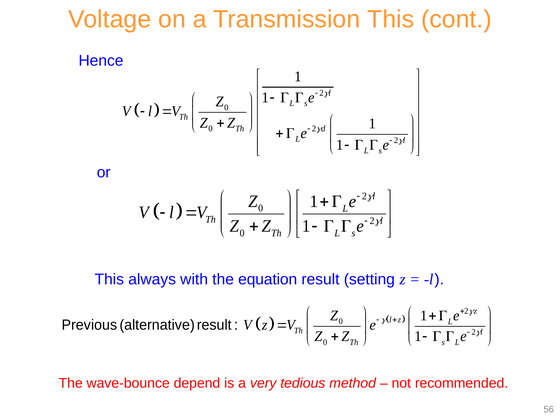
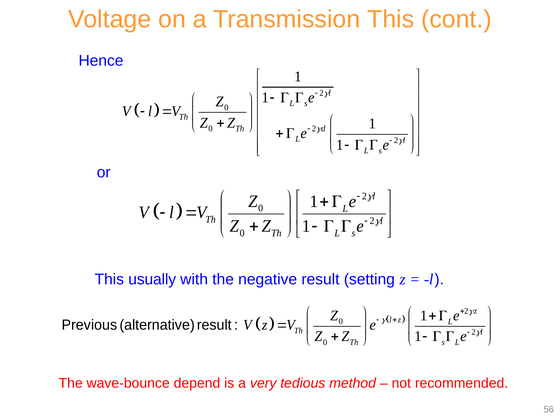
always: always -> usually
equation: equation -> negative
